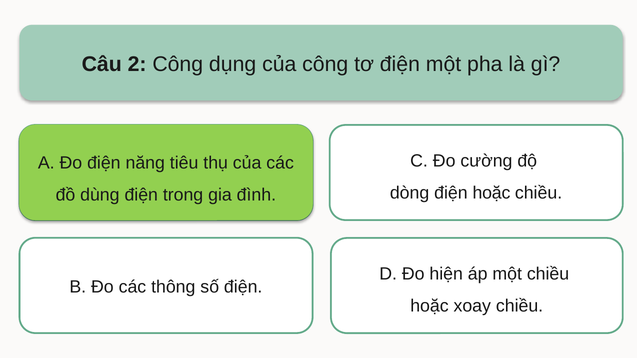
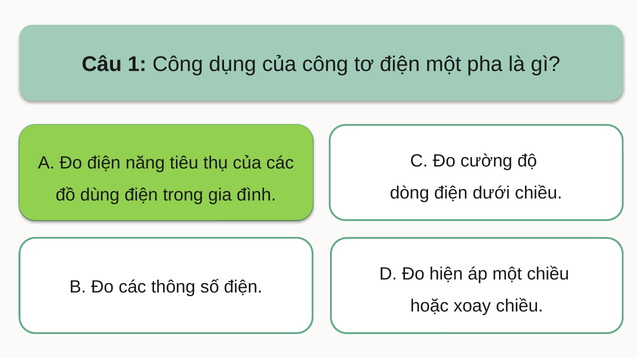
2: 2 -> 1
điện hoặc: hoặc -> dưới
